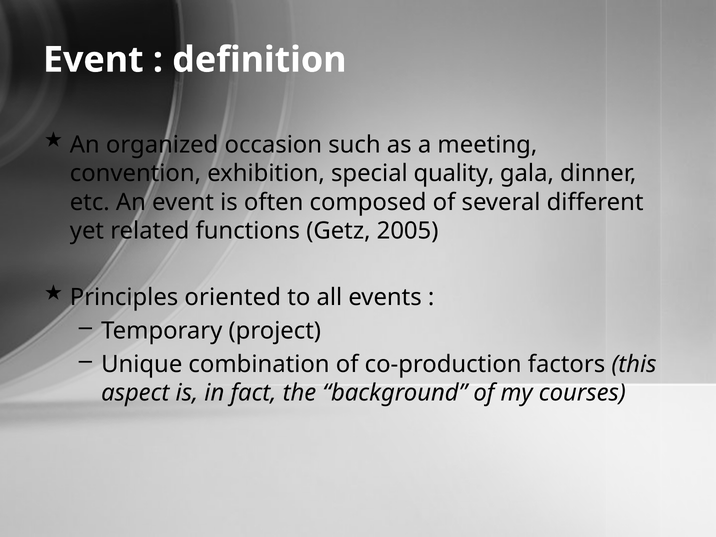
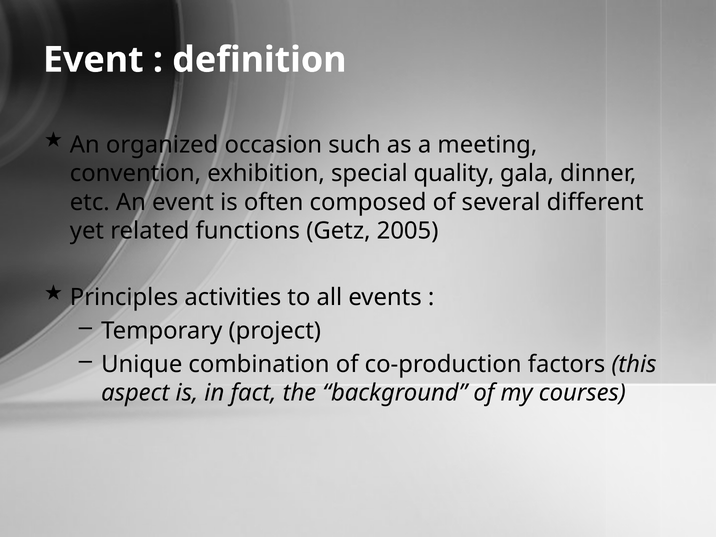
oriented: oriented -> activities
